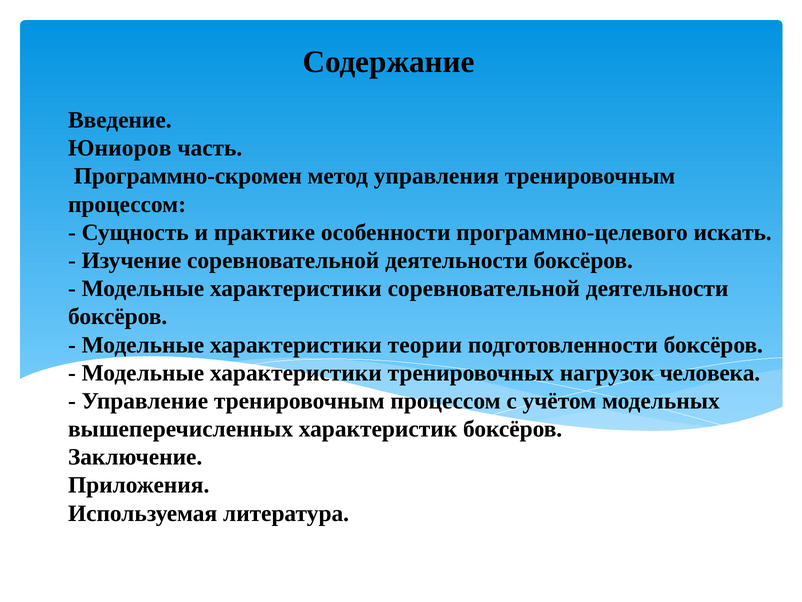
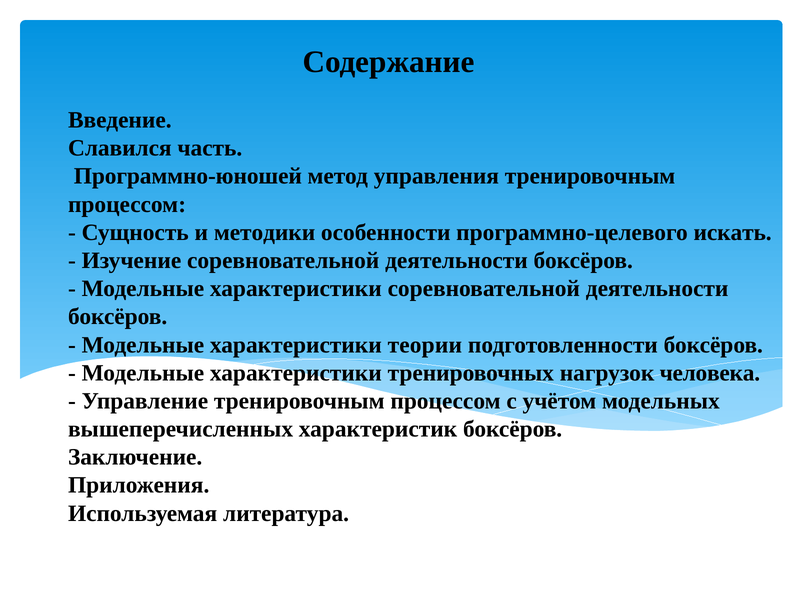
Юниоров: Юниоров -> Славился
Программно-скромен: Программно-скромен -> Программно-юношей
практике: практике -> методики
